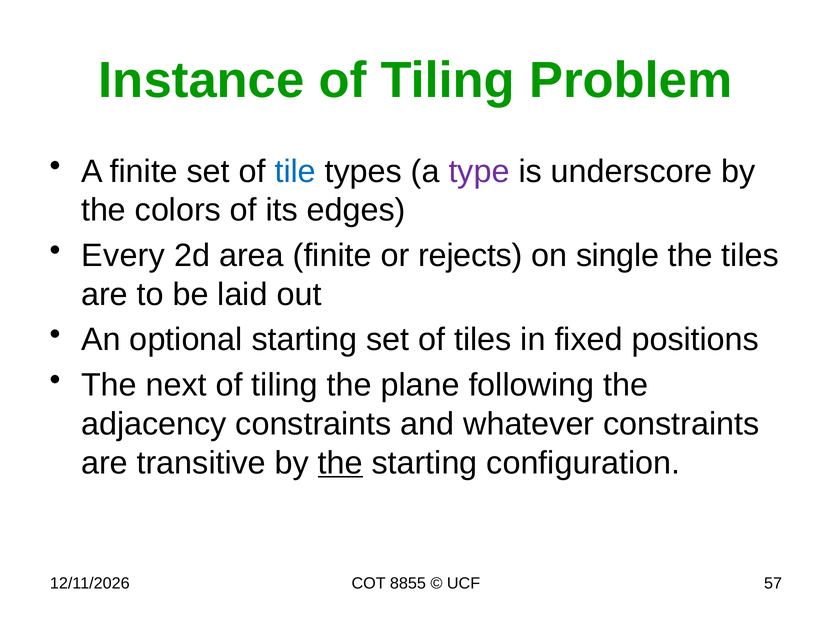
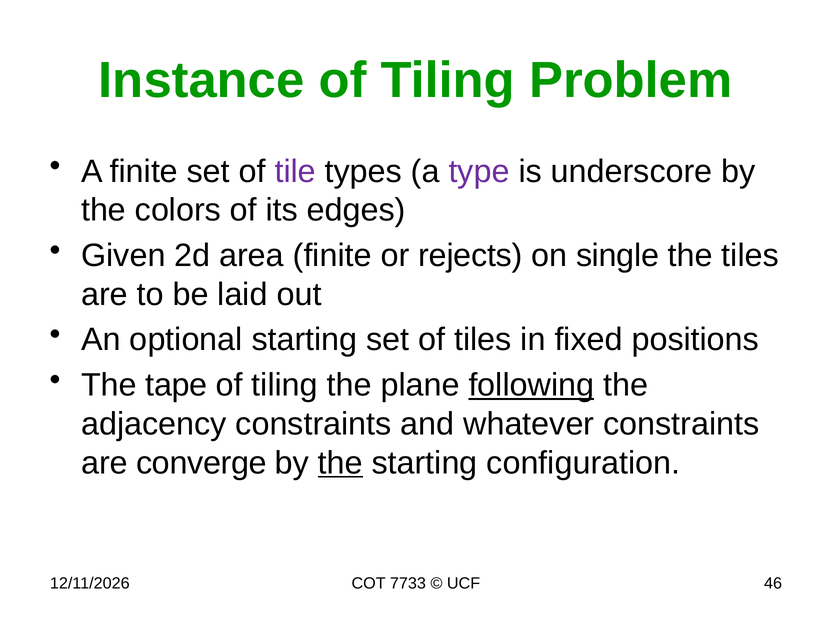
tile colour: blue -> purple
Every: Every -> Given
next: next -> tape
following underline: none -> present
transitive: transitive -> converge
8855: 8855 -> 7733
57: 57 -> 46
